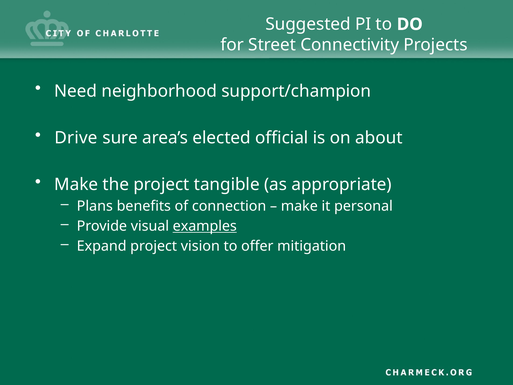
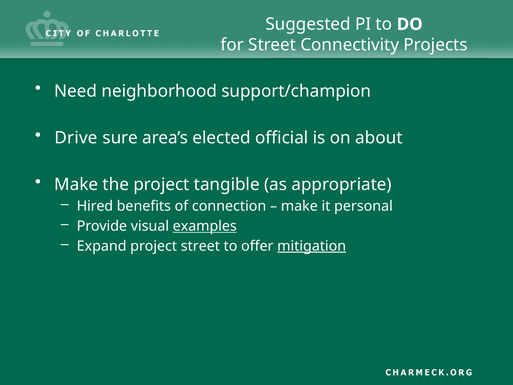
Plans: Plans -> Hired
project vision: vision -> street
mitigation underline: none -> present
